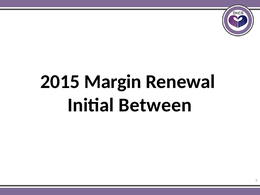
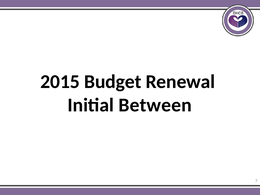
Margin: Margin -> Budget
